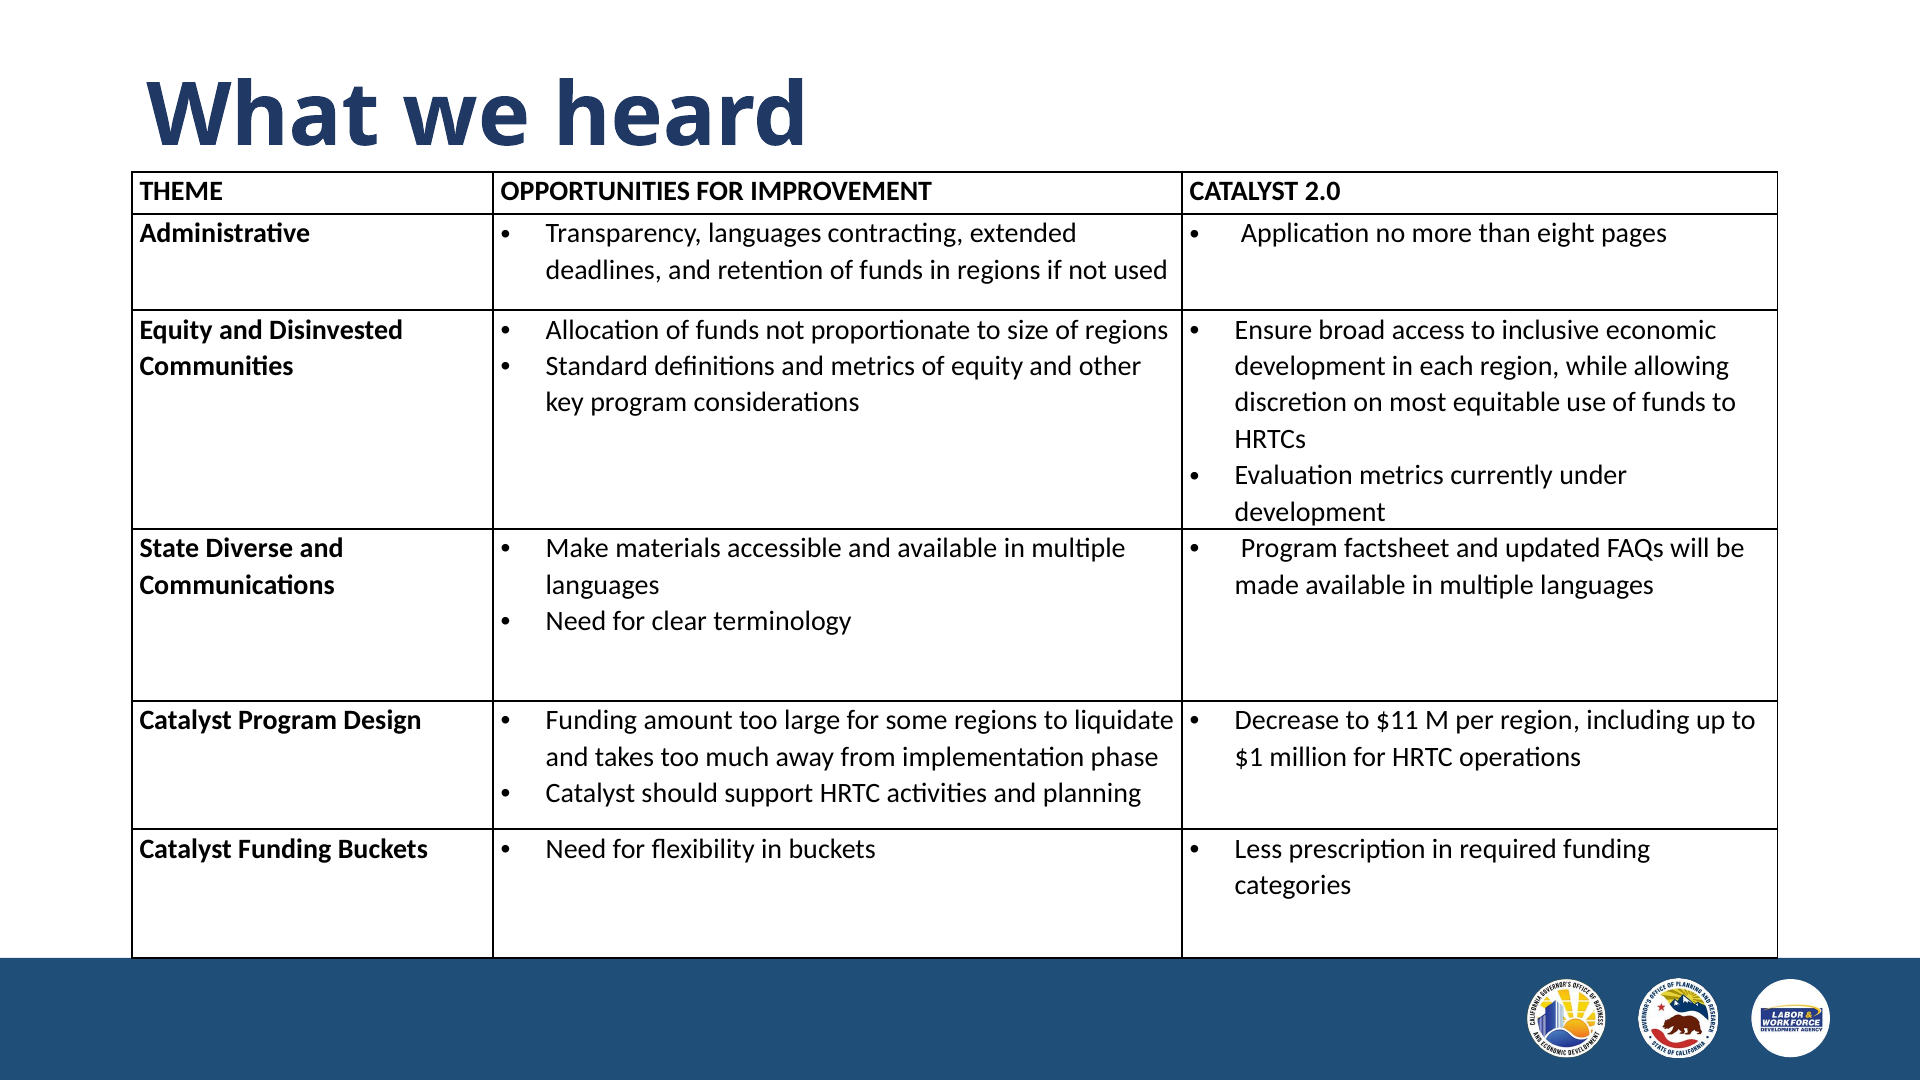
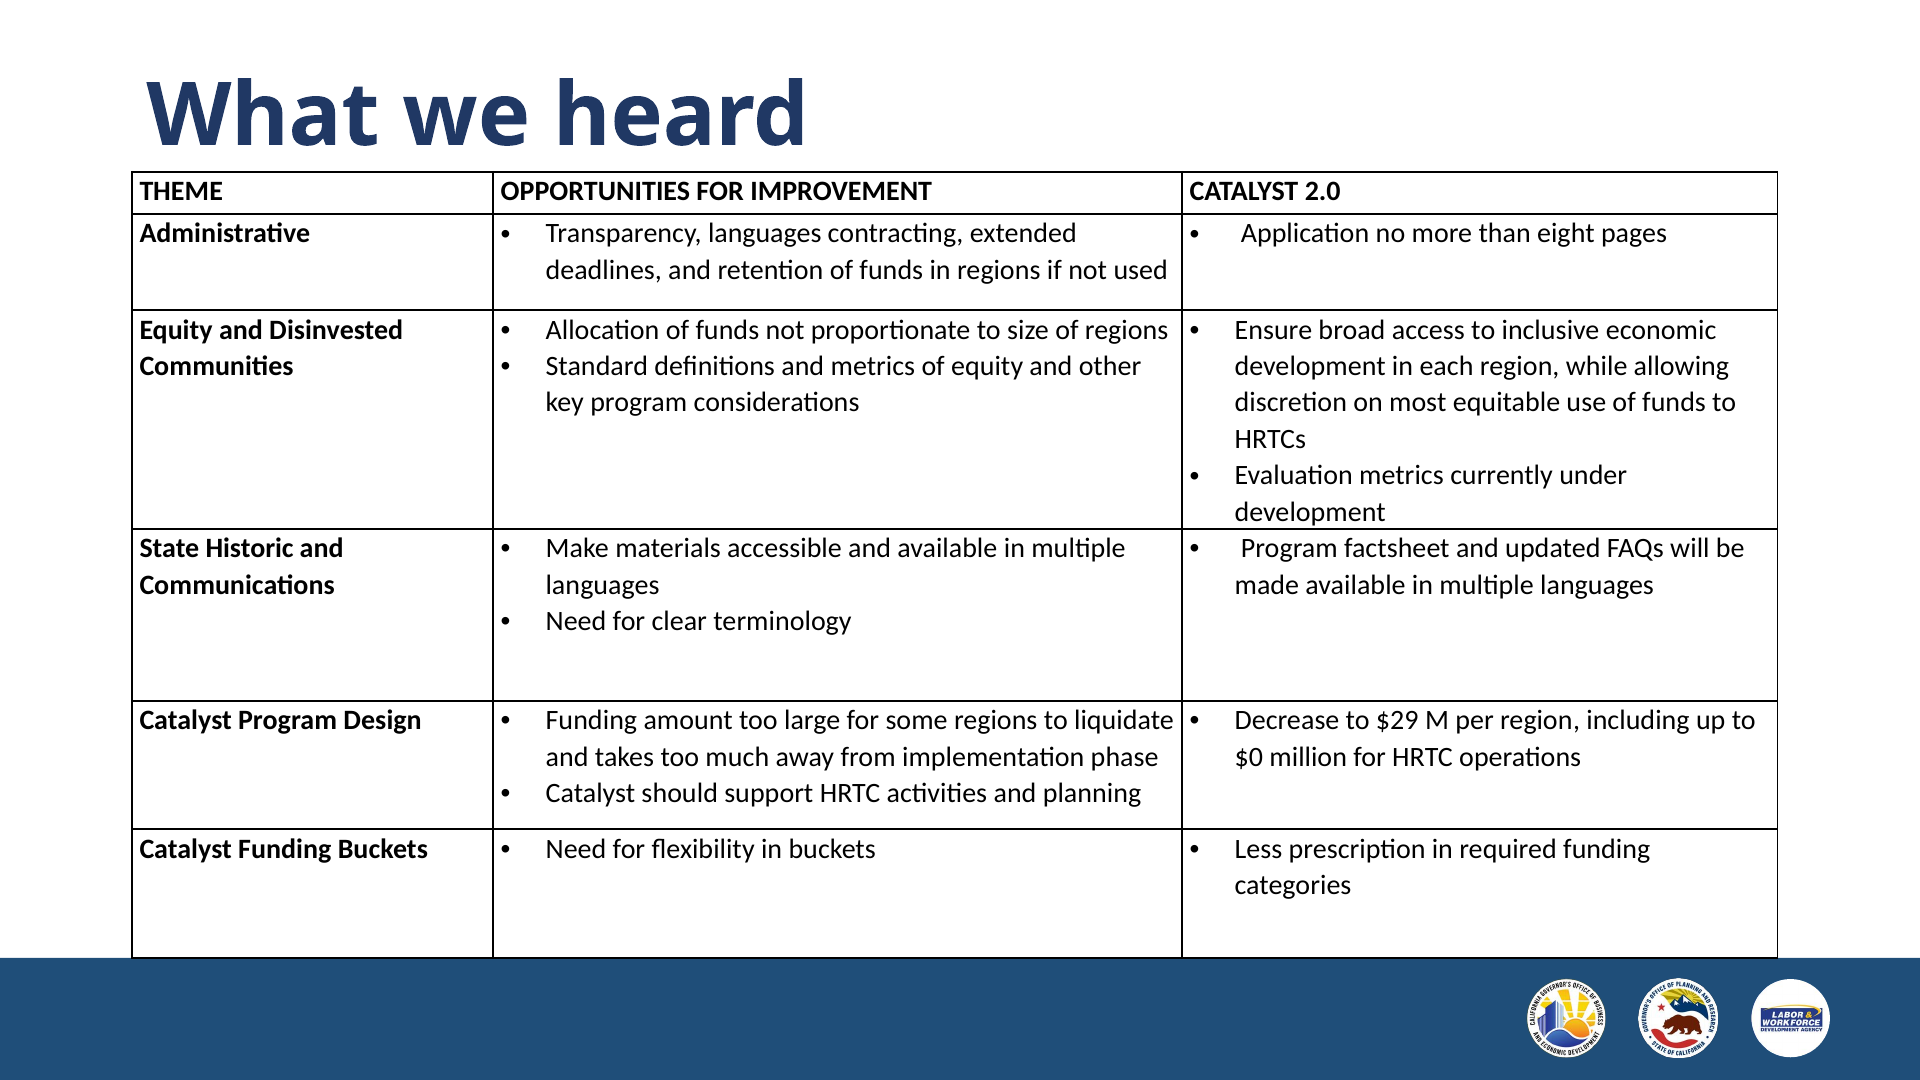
Diverse: Diverse -> Historic
$11: $11 -> $29
$1: $1 -> $0
